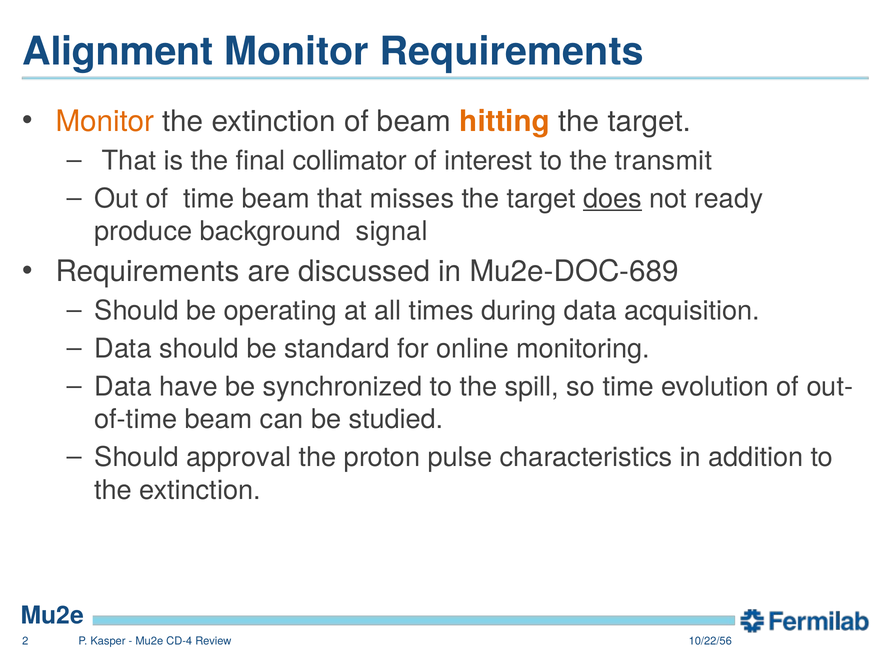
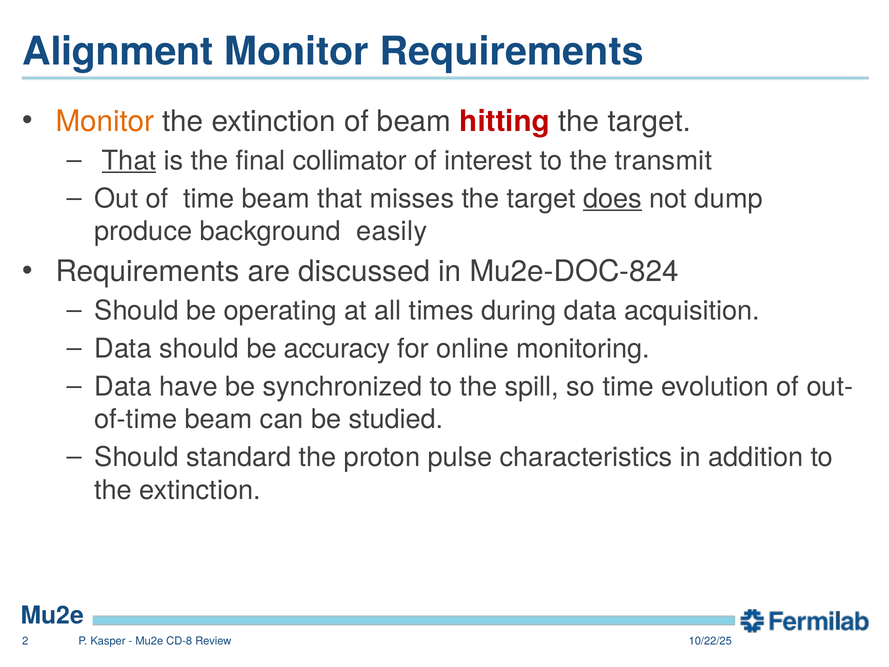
hitting colour: orange -> red
That at (129, 161) underline: none -> present
ready: ready -> dump
signal: signal -> easily
Mu2e-DOC-689: Mu2e-DOC-689 -> Mu2e-DOC-824
standard: standard -> accuracy
approval: approval -> standard
CD-4: CD-4 -> CD-8
10/22/56: 10/22/56 -> 10/22/25
